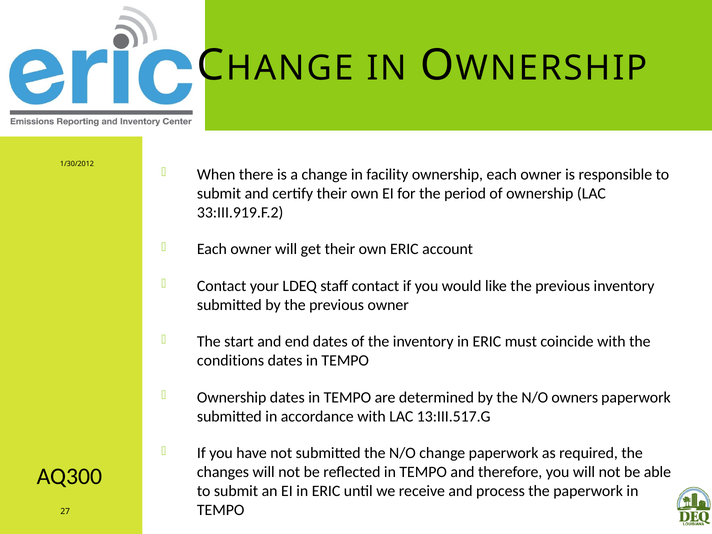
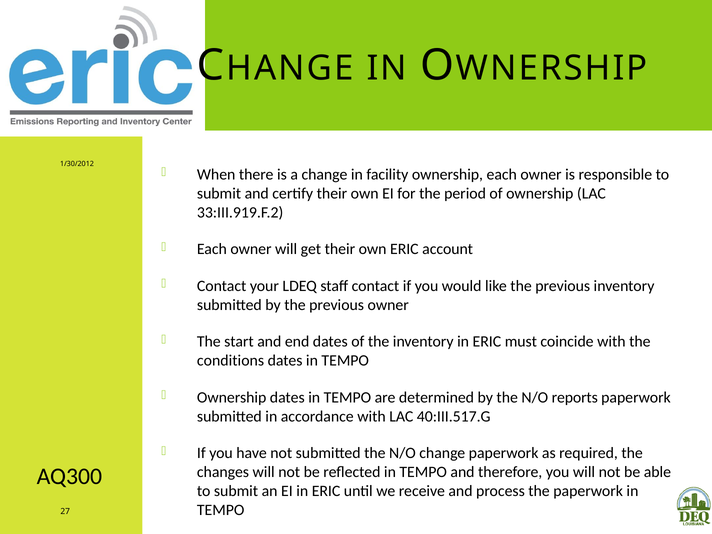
owners: owners -> reports
13:III.517.G: 13:III.517.G -> 40:III.517.G
